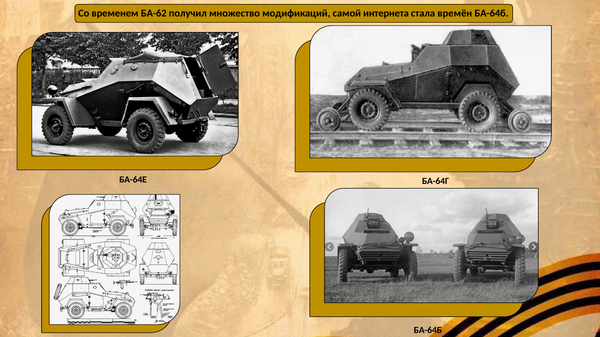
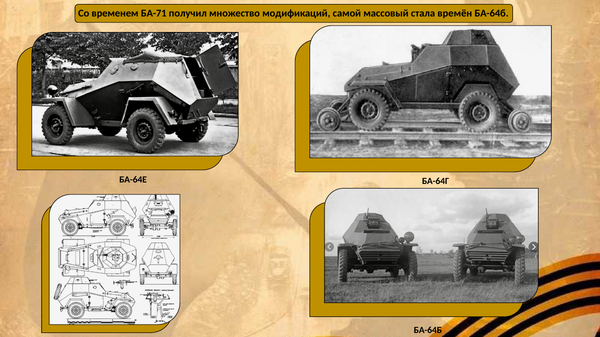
БА-62: БА-62 -> БА-71
интернета: интернета -> массовый
